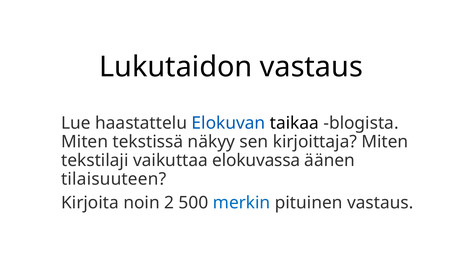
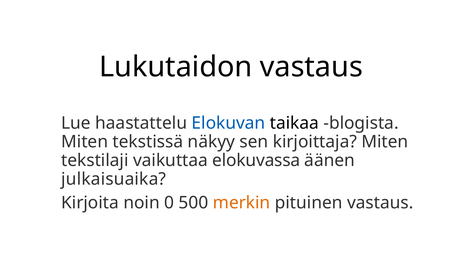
tilaisuuteen: tilaisuuteen -> julkaisuaika
2: 2 -> 0
merkin colour: blue -> orange
